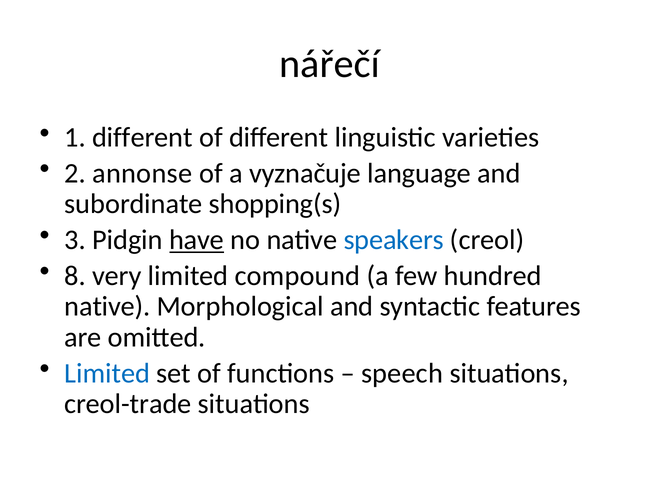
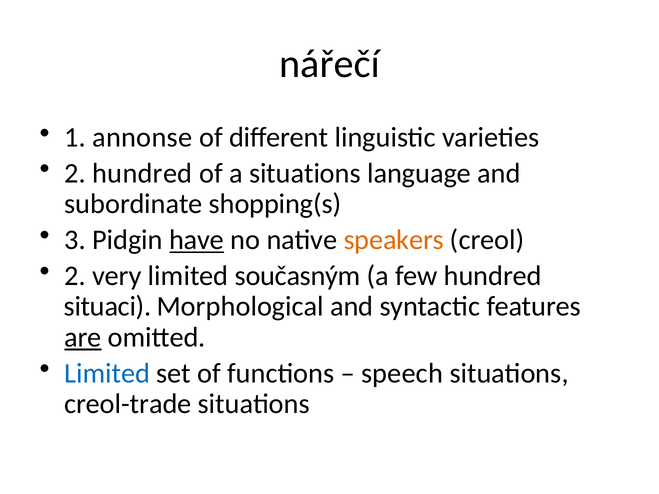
1 different: different -> annonse
2 annonse: annonse -> hundred
a vyznačuje: vyznačuje -> situations
speakers colour: blue -> orange
8 at (75, 276): 8 -> 2
compound: compound -> současným
native at (107, 307): native -> situaci
are underline: none -> present
